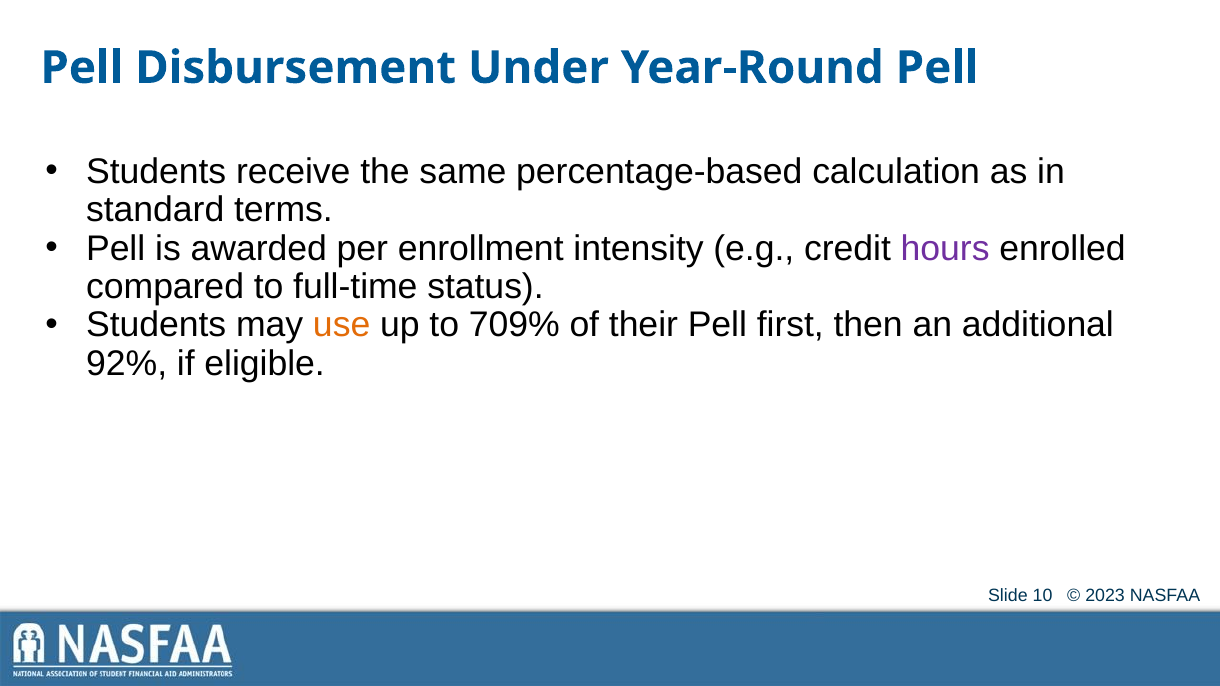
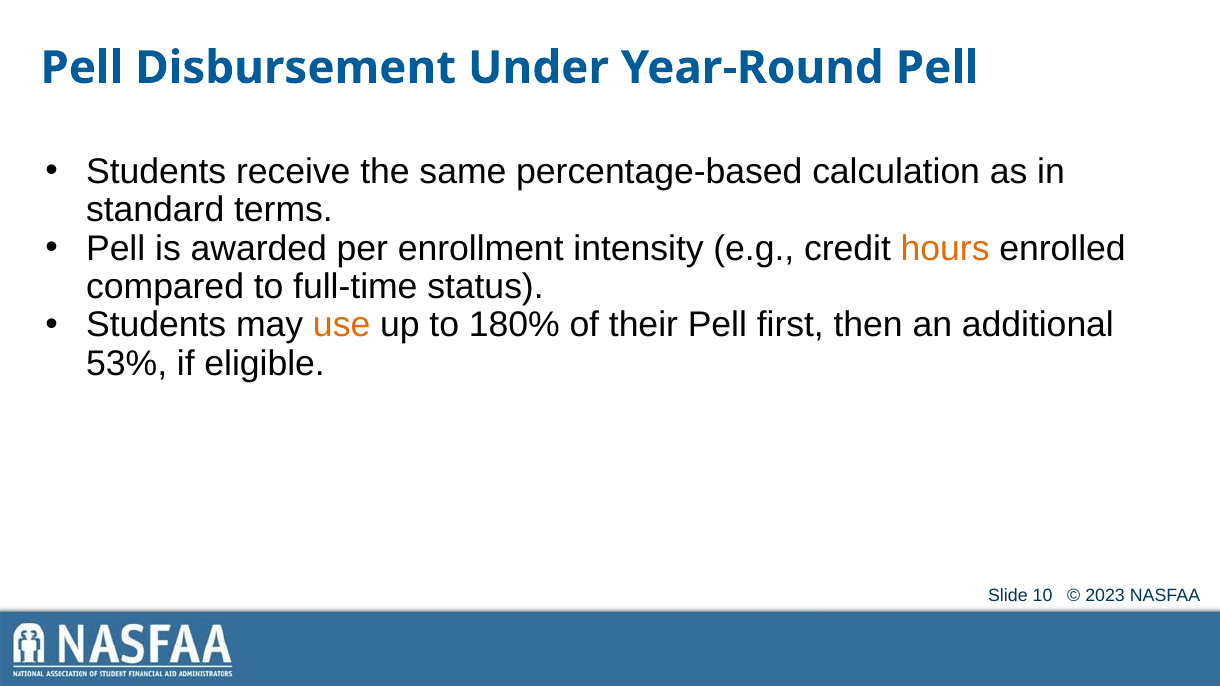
hours colour: purple -> orange
709%: 709% -> 180%
92%: 92% -> 53%
